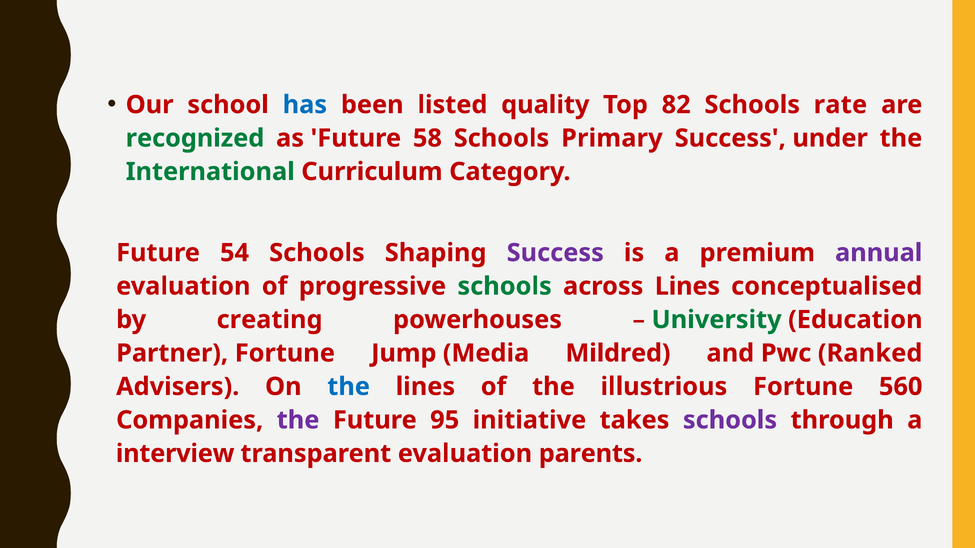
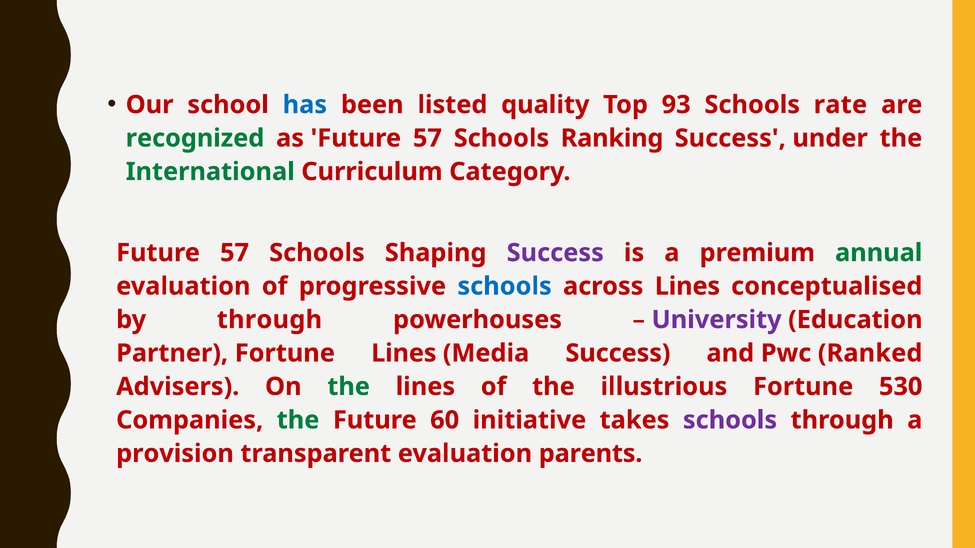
82: 82 -> 93
as Future 58: 58 -> 57
Primary: Primary -> Ranking
54 at (235, 253): 54 -> 57
annual colour: purple -> green
schools at (505, 286) colour: green -> blue
by creating: creating -> through
University colour: green -> purple
Fortune Jump: Jump -> Lines
Media Mildred: Mildred -> Success
the at (349, 387) colour: blue -> green
560: 560 -> 530
the at (298, 420) colour: purple -> green
95: 95 -> 60
interview: interview -> provision
